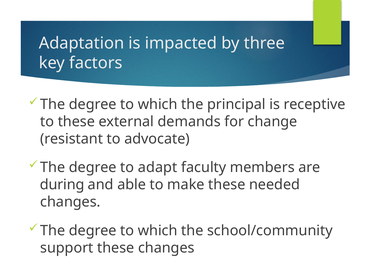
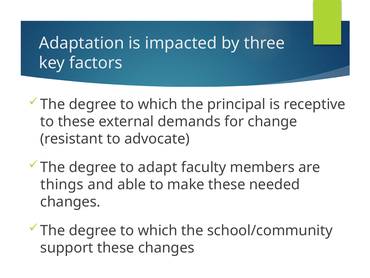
during: during -> things
